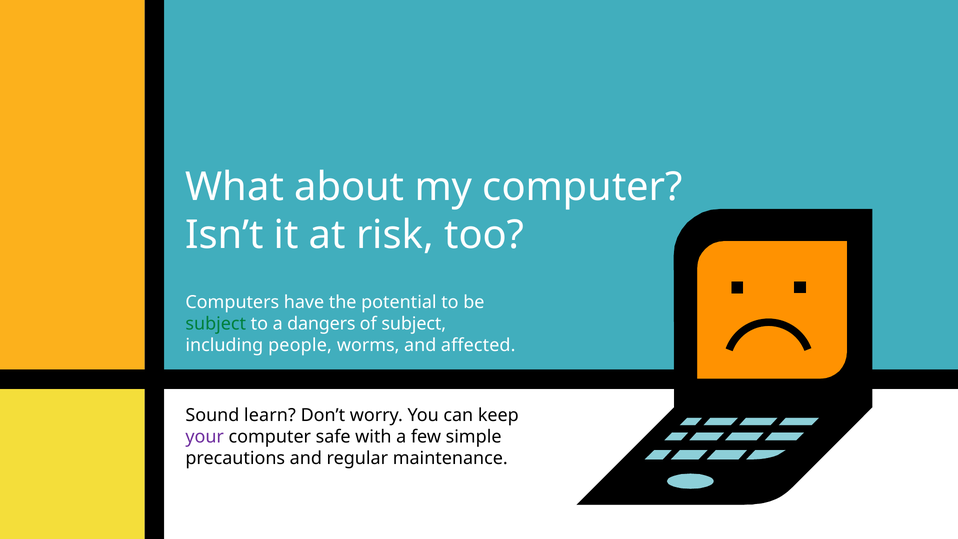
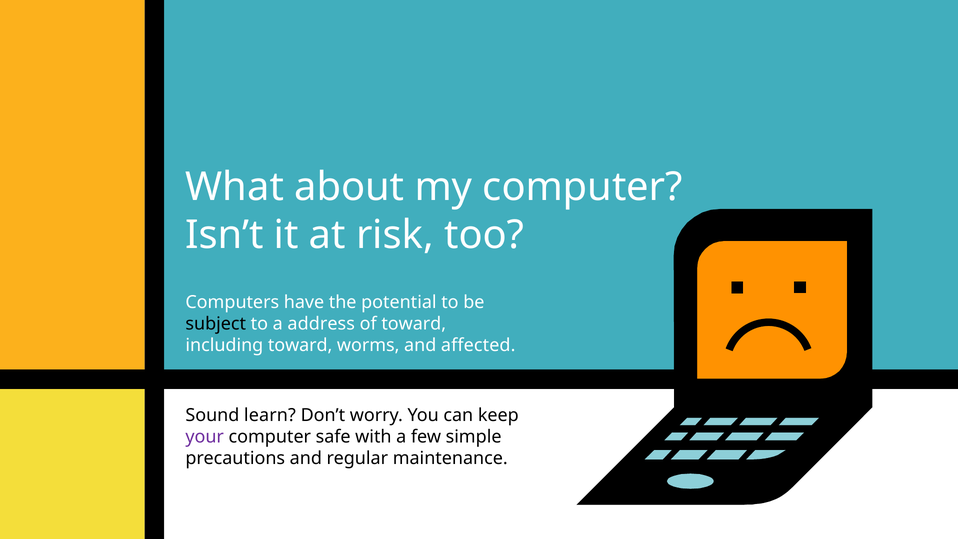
subject at (216, 324) colour: green -> black
dangers: dangers -> address
of subject: subject -> toward
including people: people -> toward
